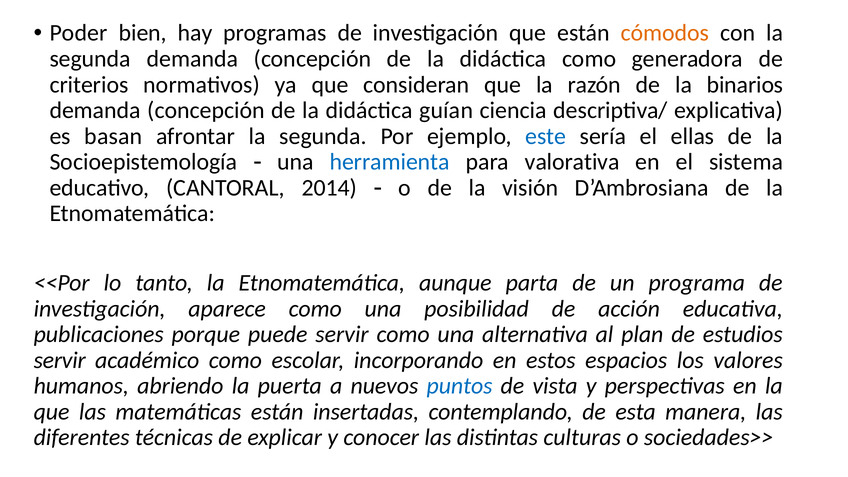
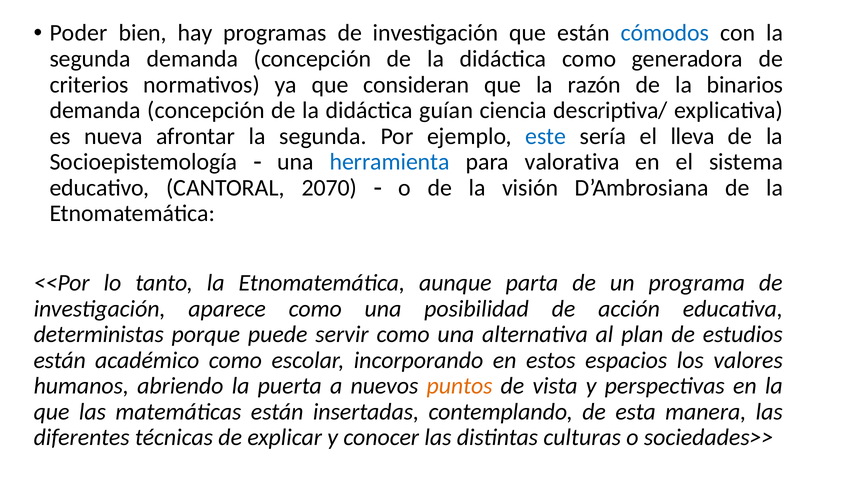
cómodos colour: orange -> blue
basan: basan -> nueva
ellas: ellas -> lleva
2014: 2014 -> 2070
publicaciones: publicaciones -> deterministas
servir at (60, 360): servir -> están
puntos colour: blue -> orange
